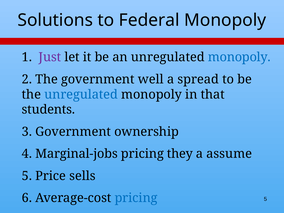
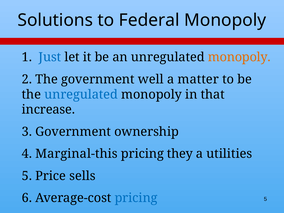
Just colour: purple -> blue
monopoly at (239, 57) colour: blue -> orange
spread: spread -> matter
students: students -> increase
Marginal-jobs: Marginal-jobs -> Marginal-this
assume: assume -> utilities
